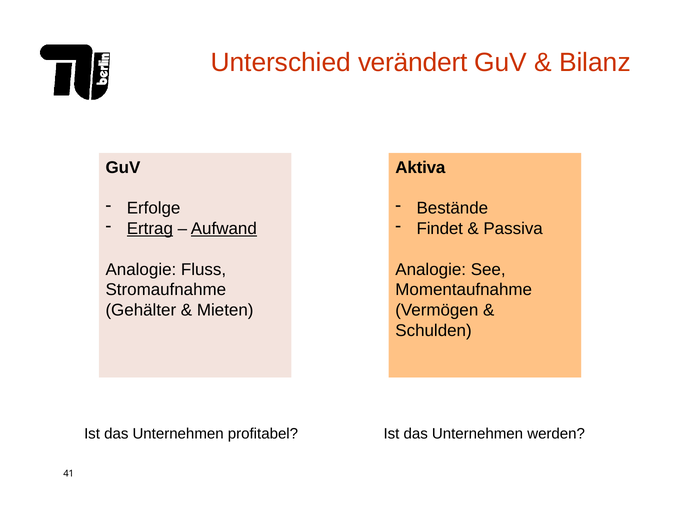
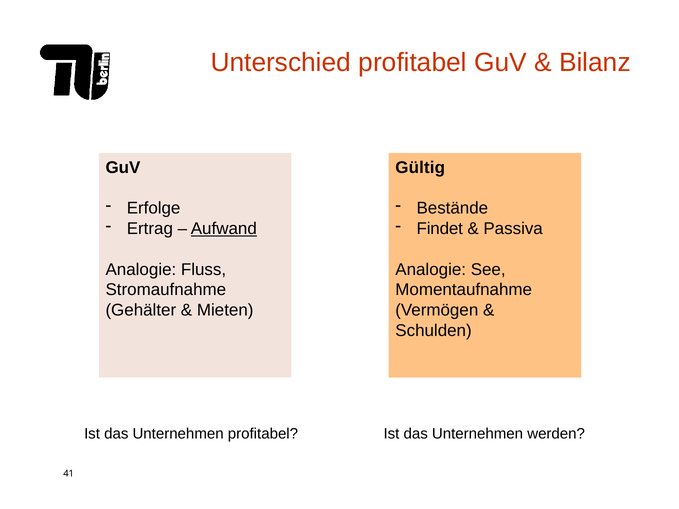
Unterschied verändert: verändert -> profitabel
Aktiva: Aktiva -> Gültig
Ertrag underline: present -> none
